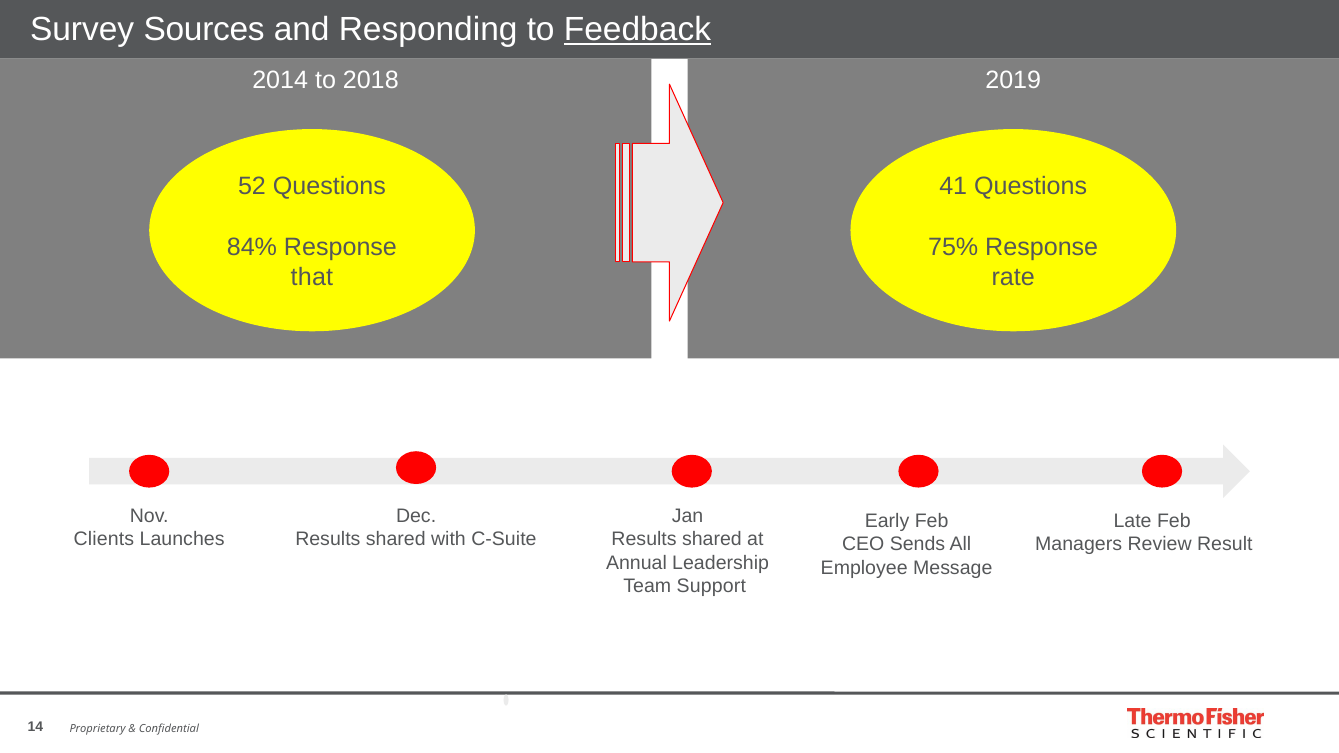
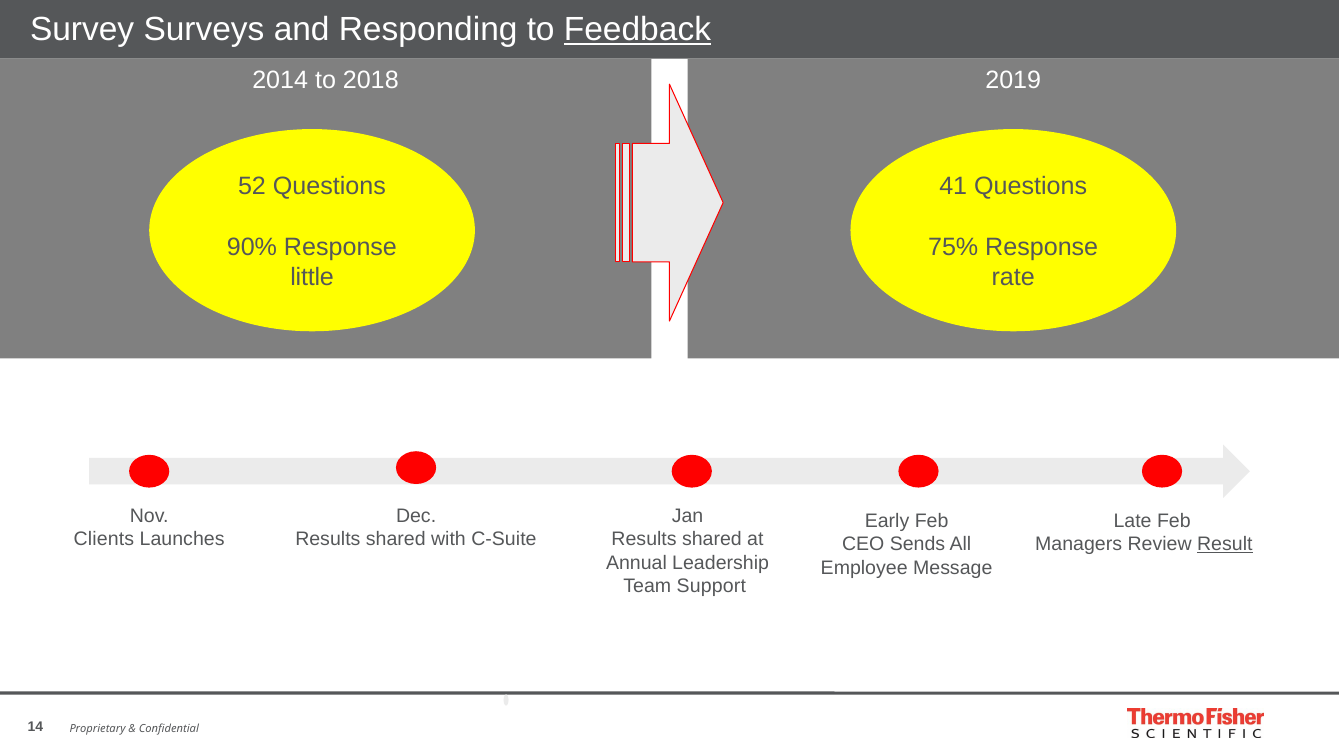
Sources: Sources -> Surveys
84%: 84% -> 90%
that: that -> little
Result underline: none -> present
